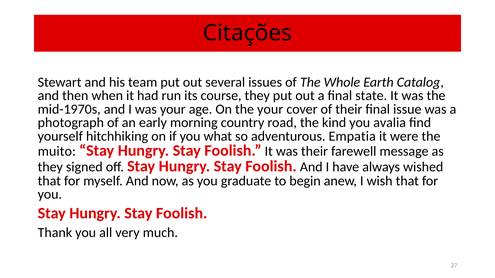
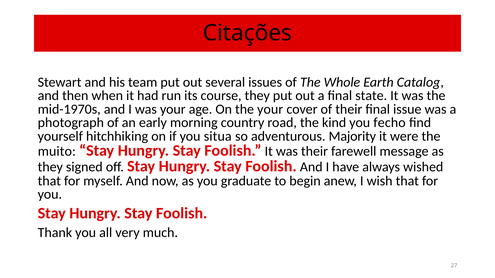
avalia: avalia -> fecho
what: what -> situa
Empatia: Empatia -> Majority
